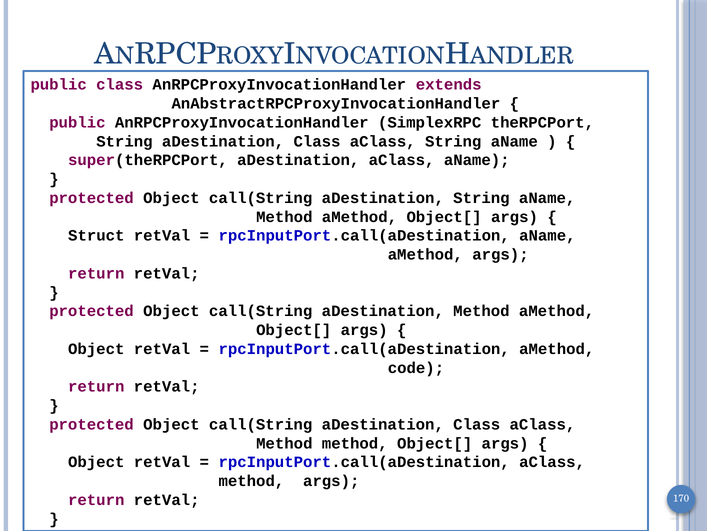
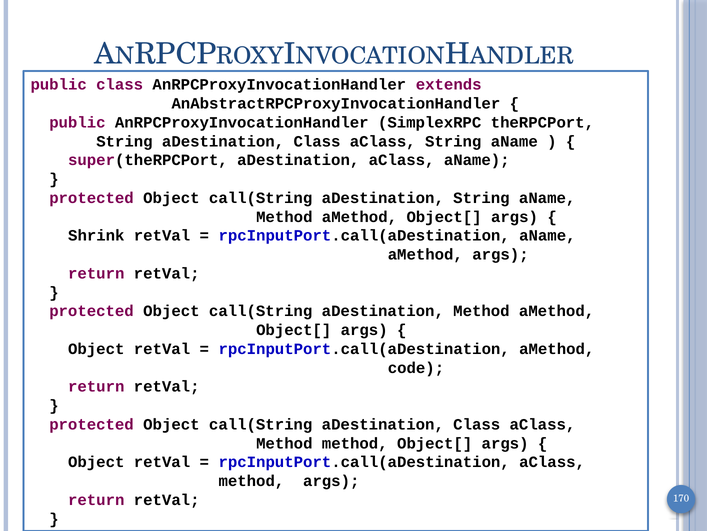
Struct: Struct -> Shrink
